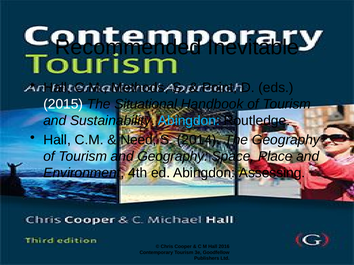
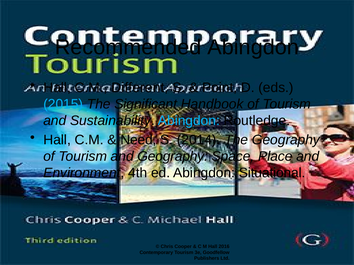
Recommended Inevitable: Inevitable -> Abingdon
Methods: Methods -> Different
2015 colour: white -> light blue
Situational: Situational -> Significant
Assessing: Assessing -> Situational
